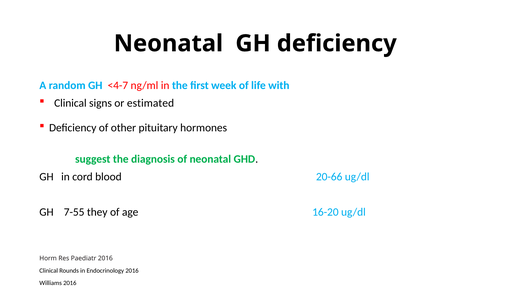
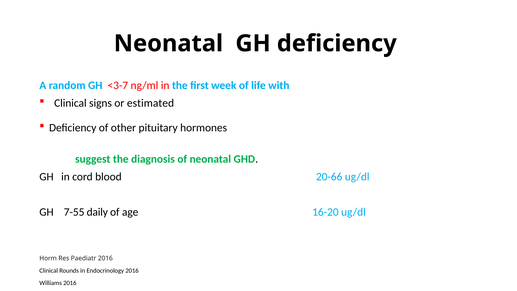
<4-7: <4-7 -> <3-7
they: they -> daily
